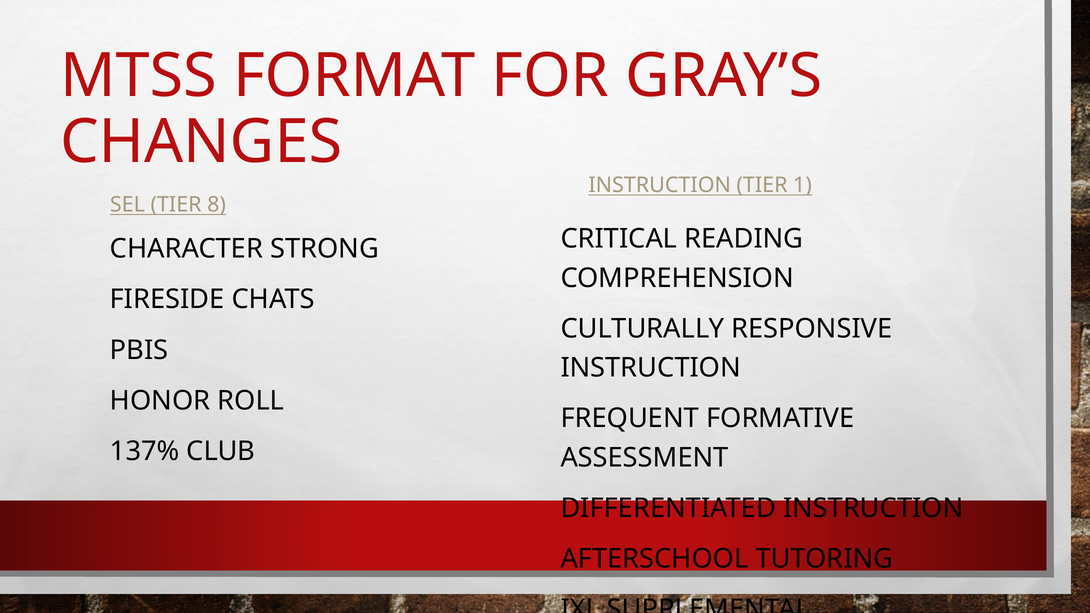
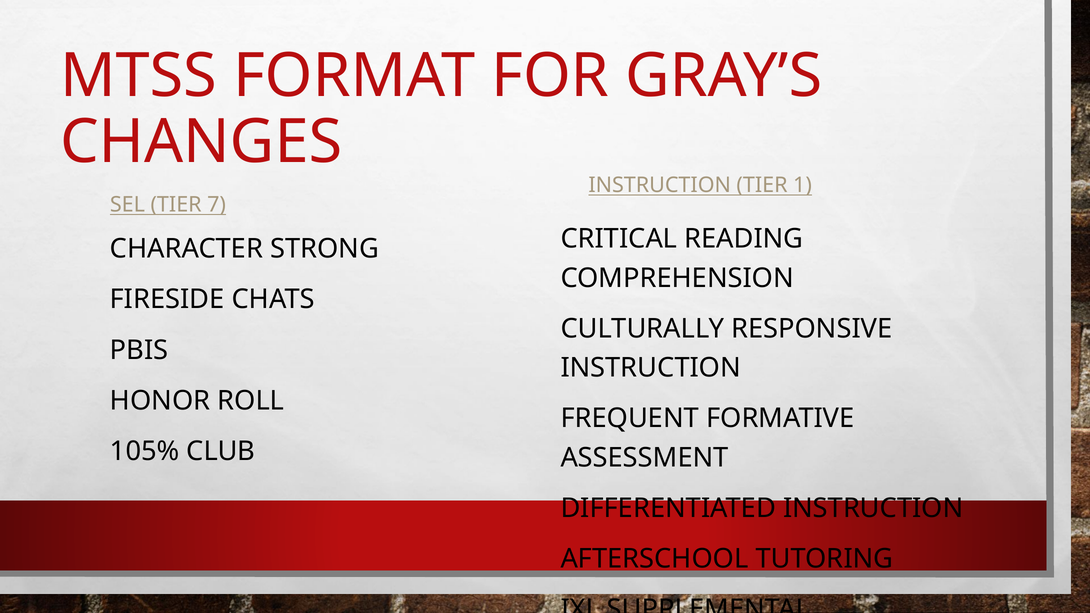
8: 8 -> 7
137%: 137% -> 105%
